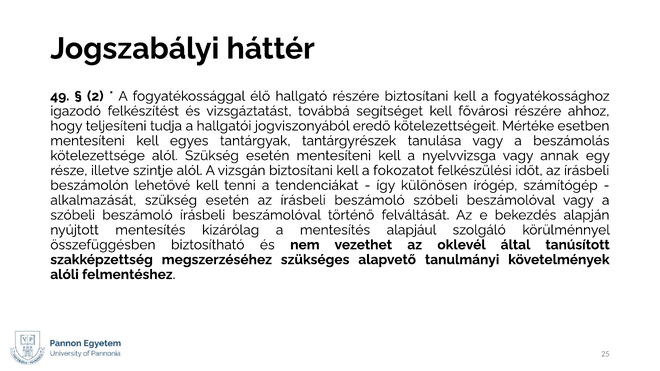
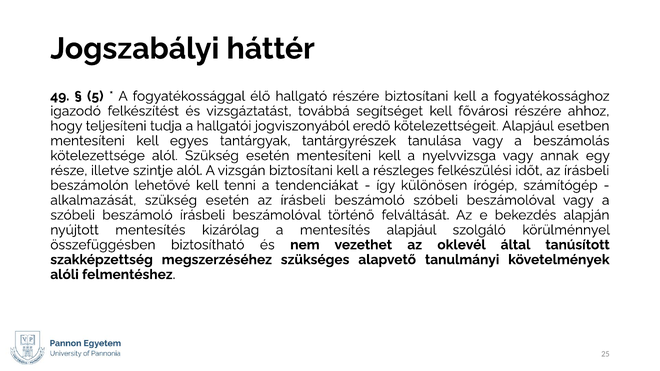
2: 2 -> 5
kötelezettségeit Mértéke: Mértéke -> Alapjául
fokozatot: fokozatot -> részleges
